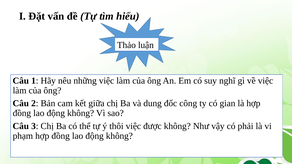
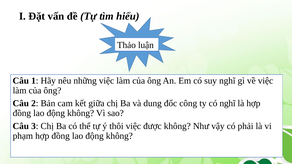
có gian: gian -> nghĩ
